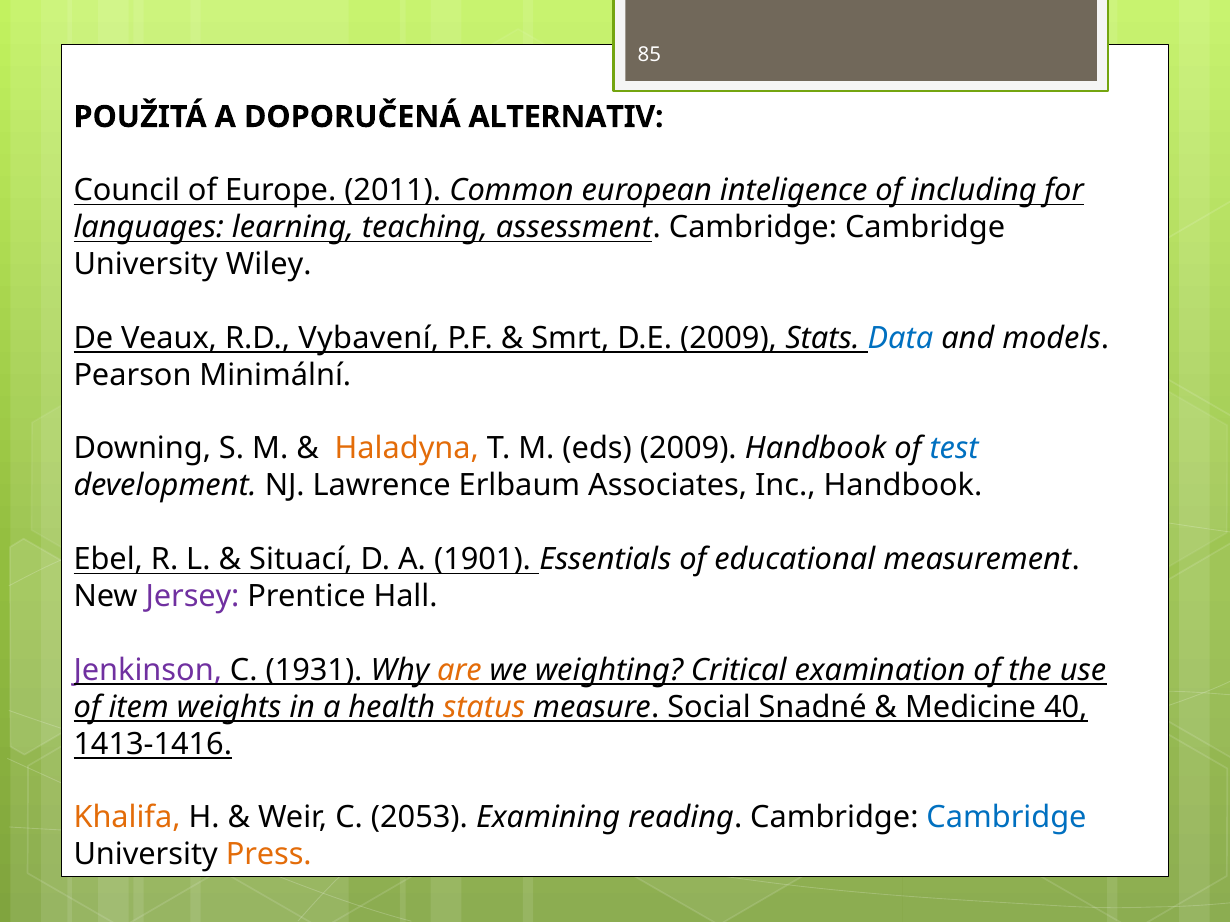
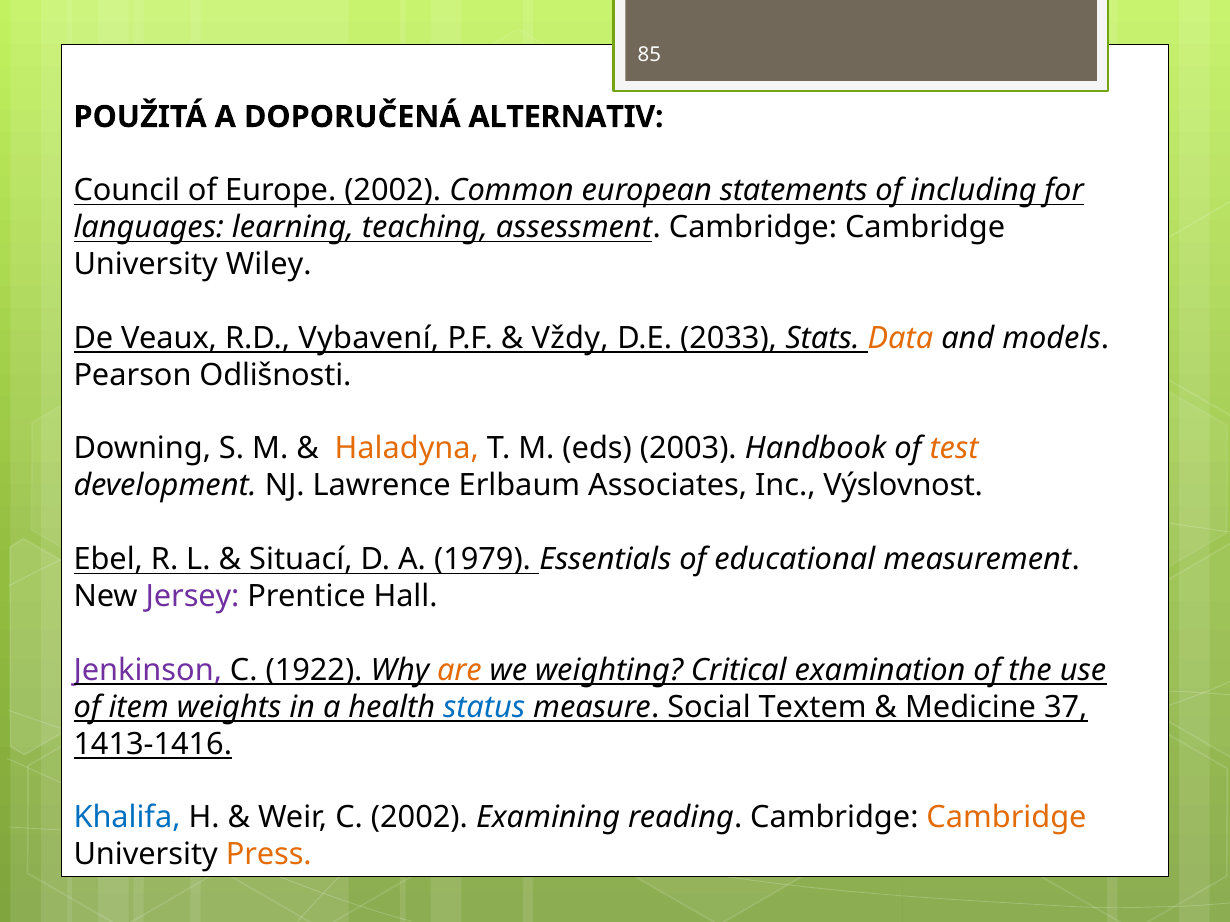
Europe 2011: 2011 -> 2002
inteligence: inteligence -> statements
Smrt: Smrt -> Vždy
D.E 2009: 2009 -> 2033
Data colour: blue -> orange
Minimální: Minimální -> Odlišnosti
eds 2009: 2009 -> 2003
test colour: blue -> orange
Inc Handbook: Handbook -> Výslovnost
1901: 1901 -> 1979
1931: 1931 -> 1922
status colour: orange -> blue
Snadné: Snadné -> Textem
40: 40 -> 37
Khalifa colour: orange -> blue
C 2053: 2053 -> 2002
Cambridge at (1007, 818) colour: blue -> orange
